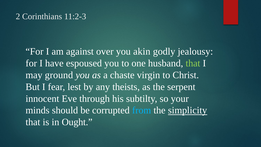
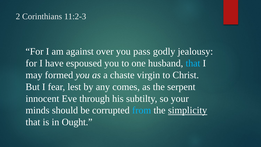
akin: akin -> pass
that at (193, 63) colour: light green -> light blue
ground: ground -> formed
theists: theists -> comes
